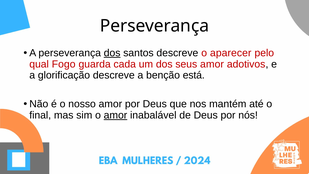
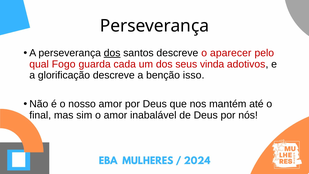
seus amor: amor -> vinda
está: está -> isso
amor at (115, 115) underline: present -> none
